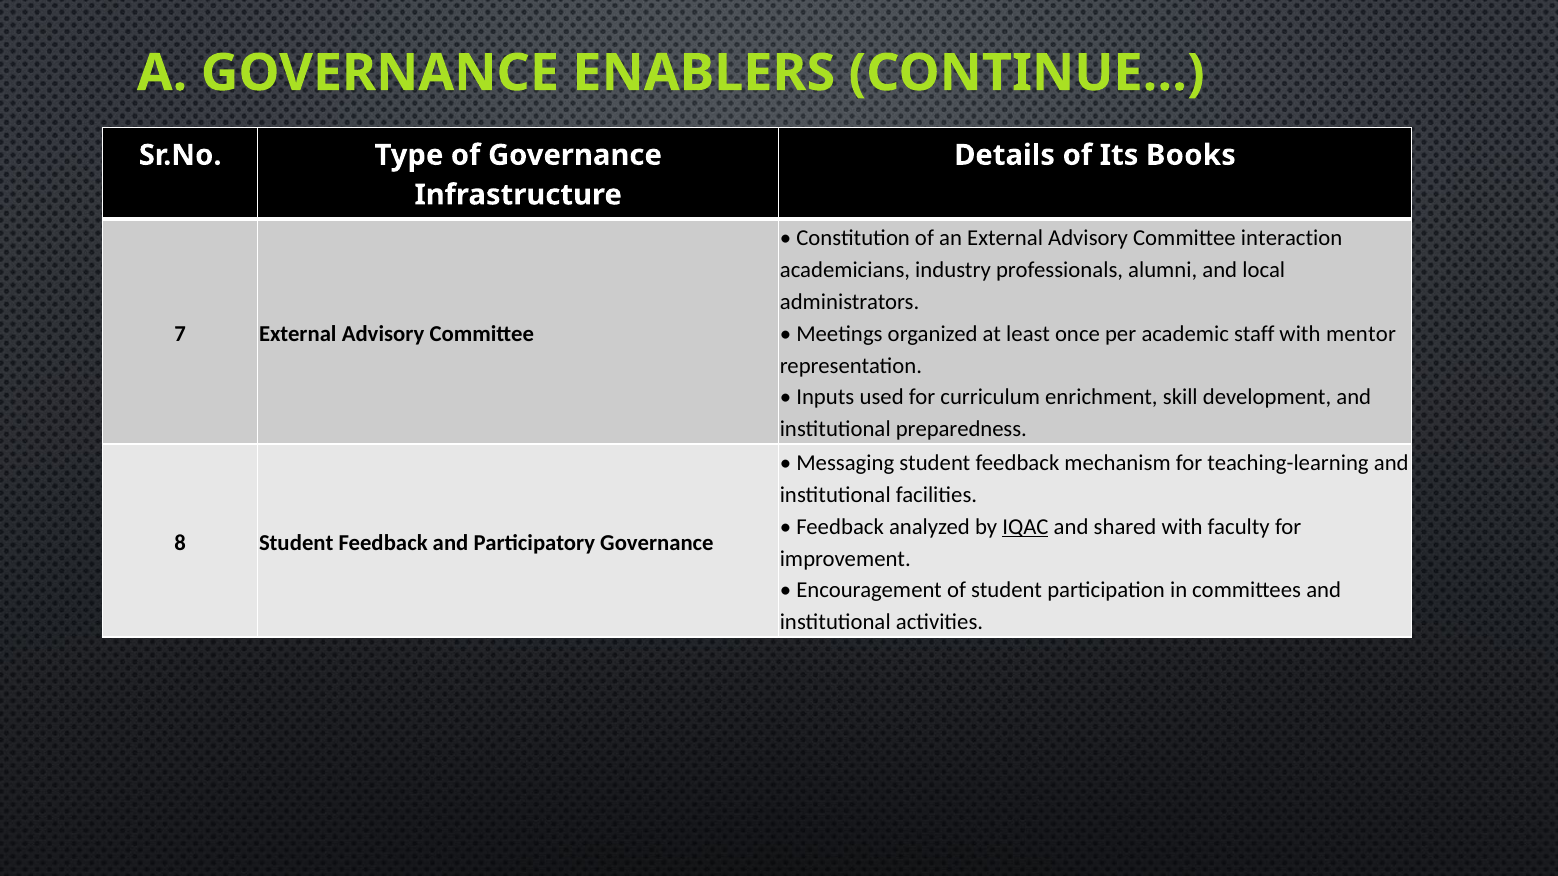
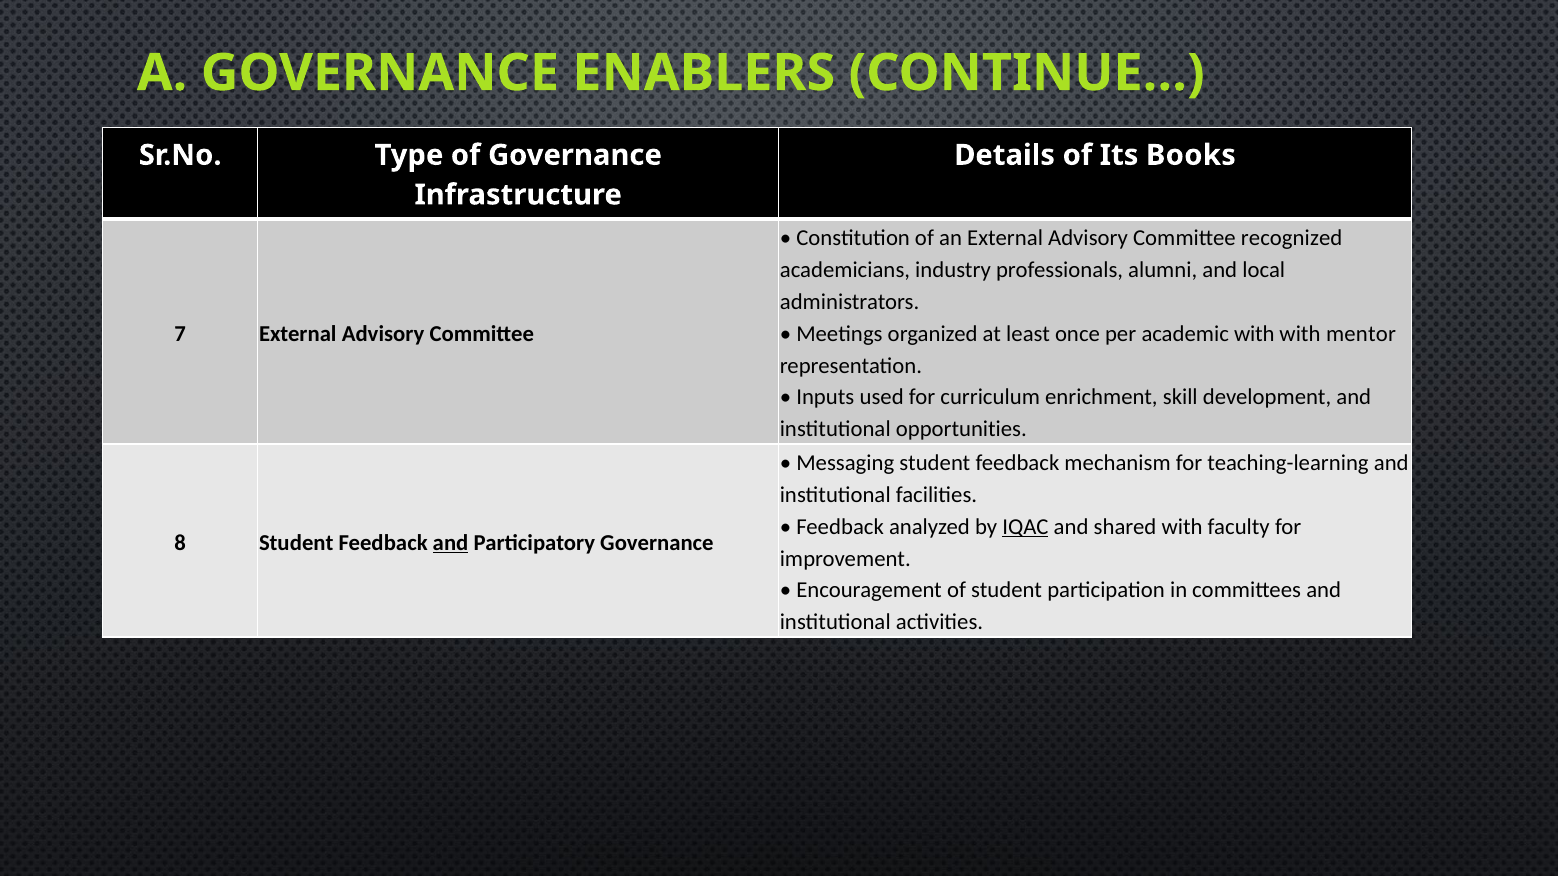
interaction: interaction -> recognized
academic staff: staff -> with
preparedness: preparedness -> opportunities
and at (451, 543) underline: none -> present
